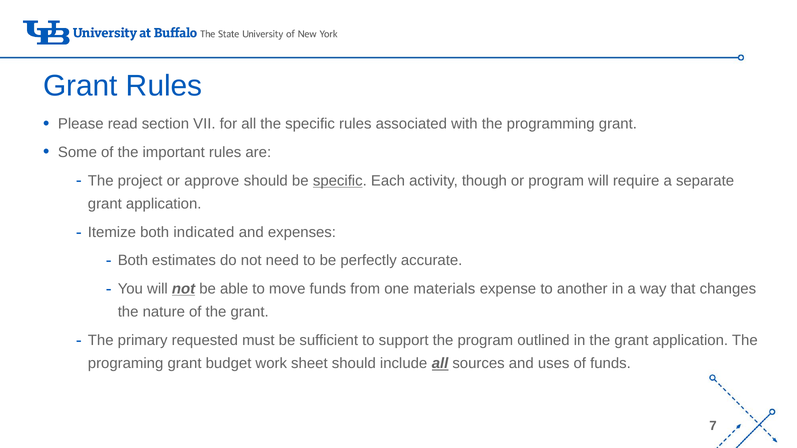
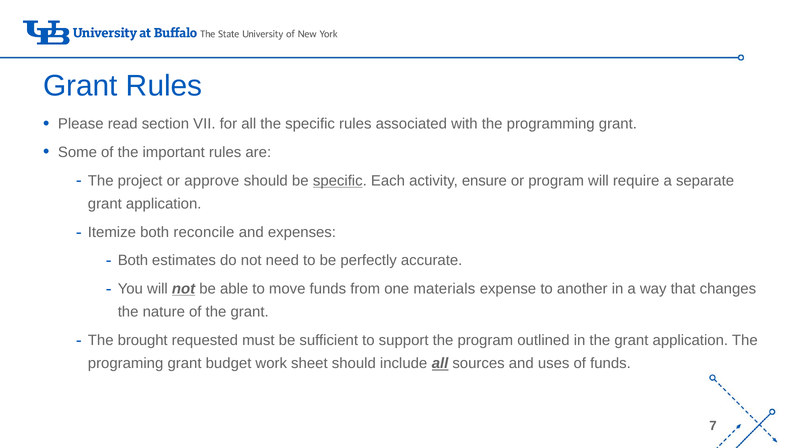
though: though -> ensure
indicated: indicated -> reconcile
primary: primary -> brought
